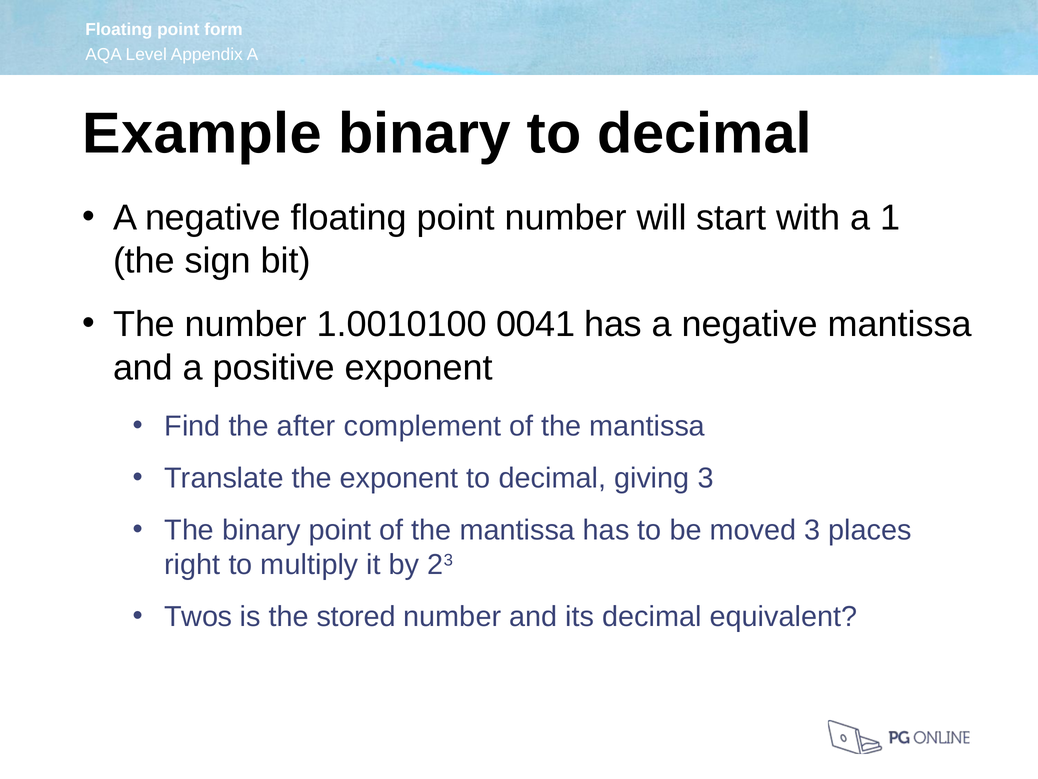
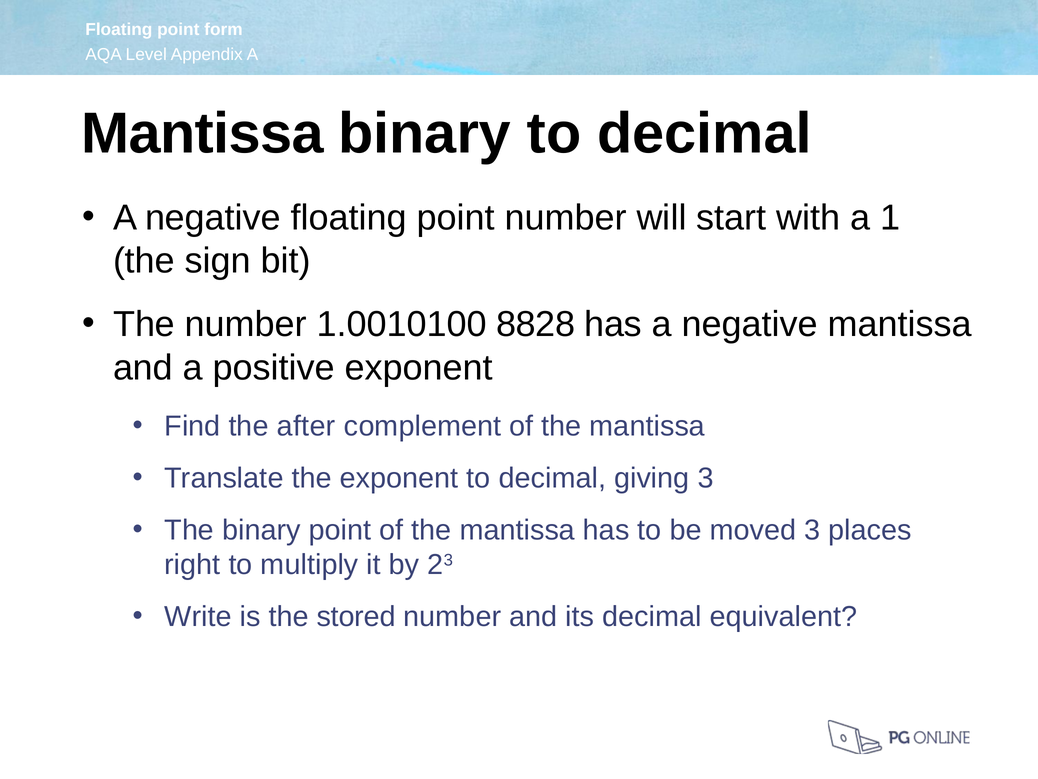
Example at (202, 134): Example -> Mantissa
0041: 0041 -> 8828
Twos: Twos -> Write
